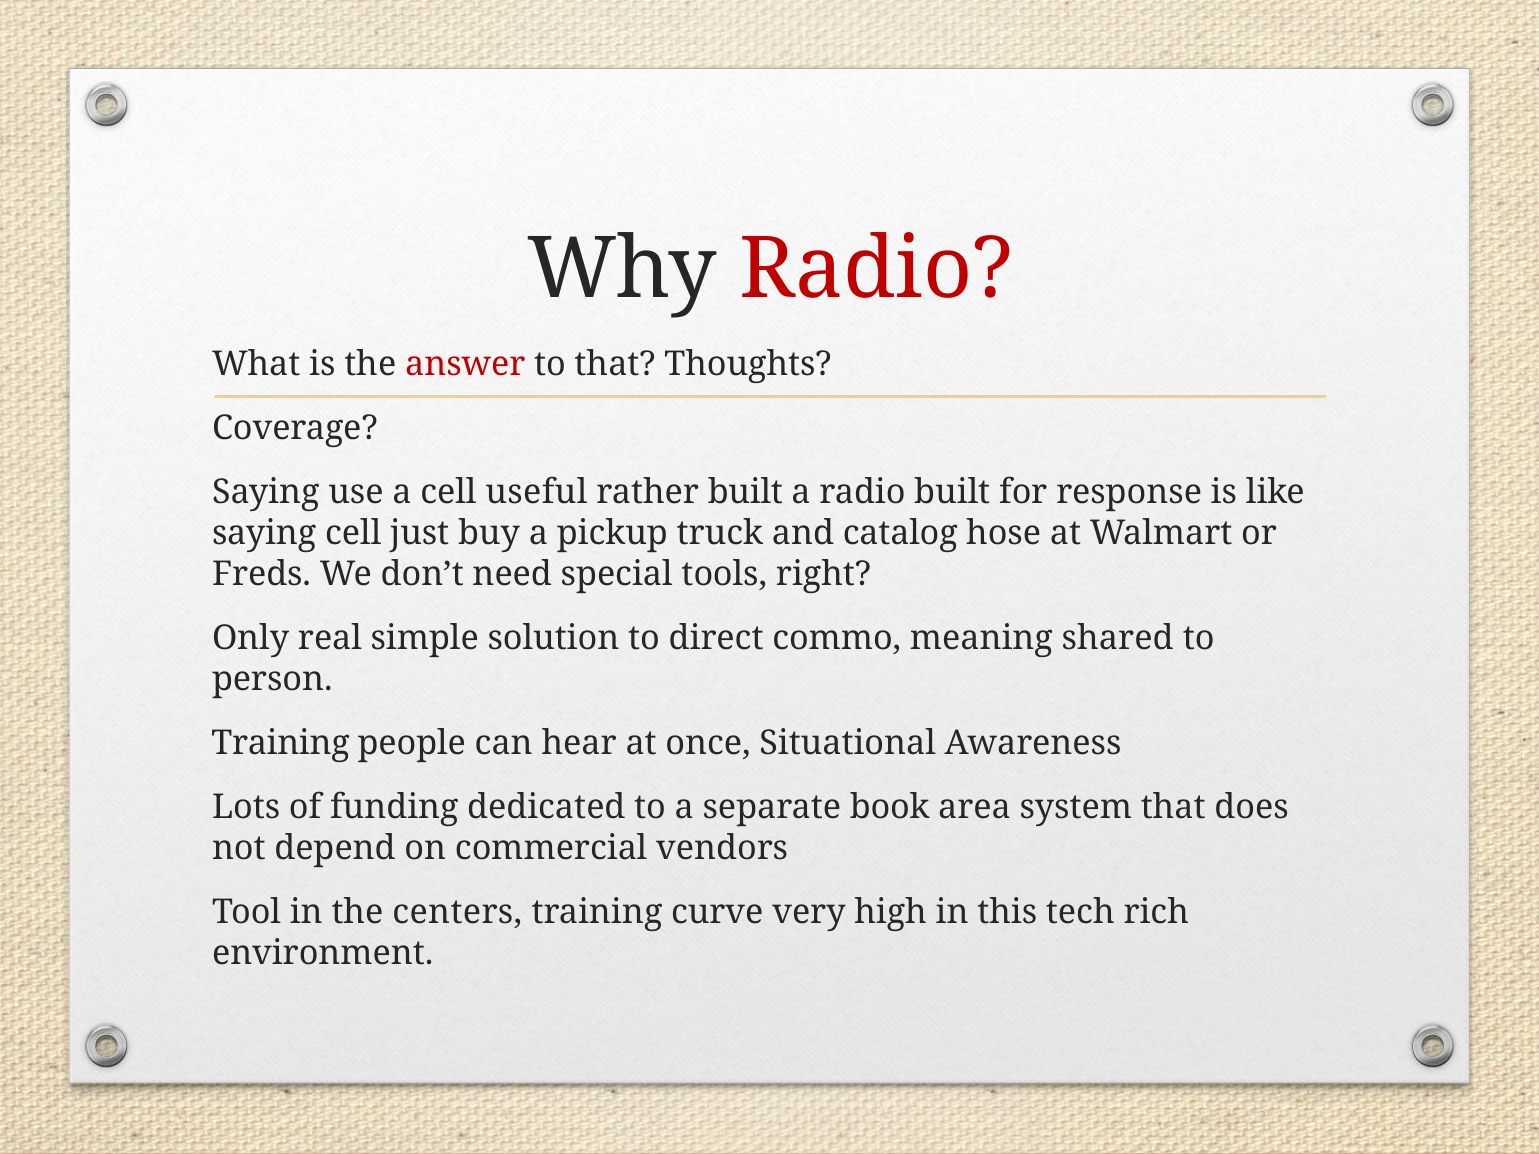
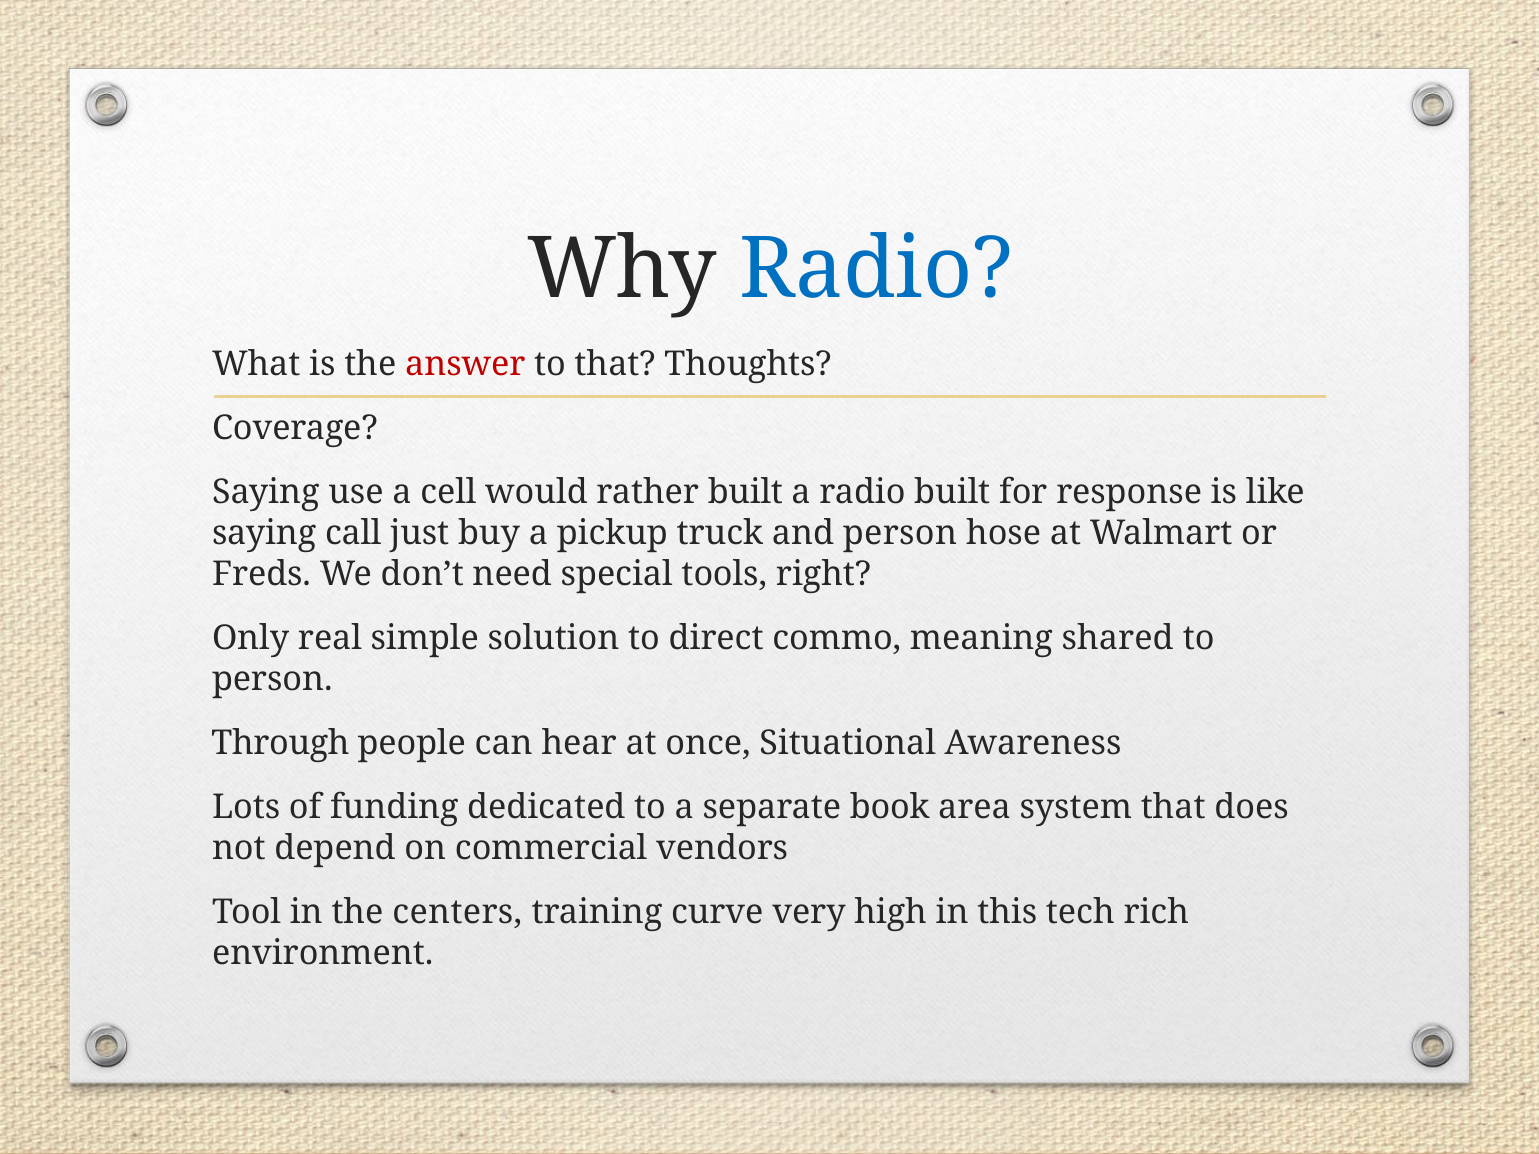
Radio at (876, 270) colour: red -> blue
useful: useful -> would
saying cell: cell -> call
and catalog: catalog -> person
Training at (281, 744): Training -> Through
